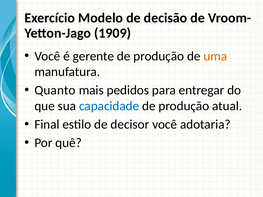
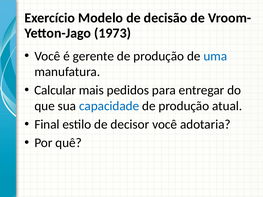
1909: 1909 -> 1973
uma colour: orange -> blue
Quanto: Quanto -> Calcular
